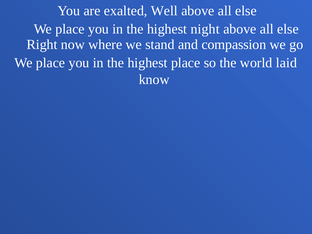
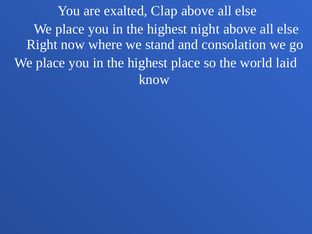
Well: Well -> Clap
compassion: compassion -> consolation
